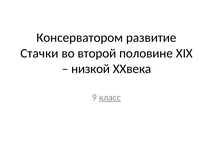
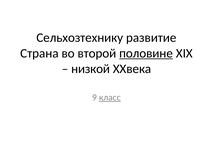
Консерватором: Консерватором -> Сельхозтехнику
Стачки: Стачки -> Страна
половине underline: none -> present
